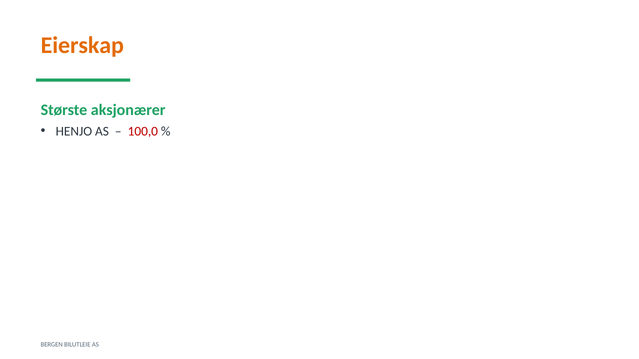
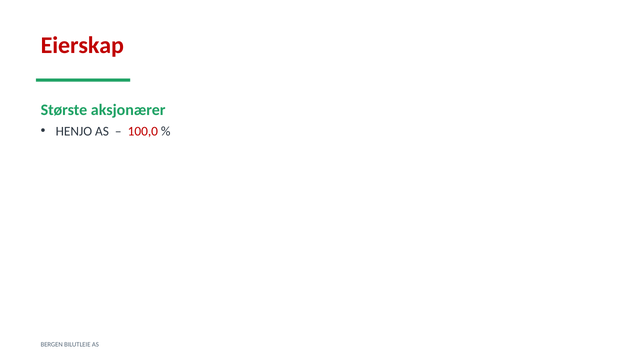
Eierskap colour: orange -> red
